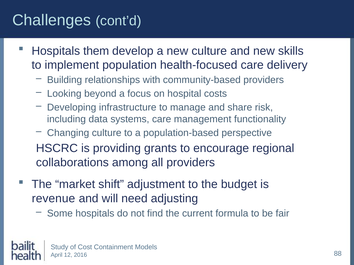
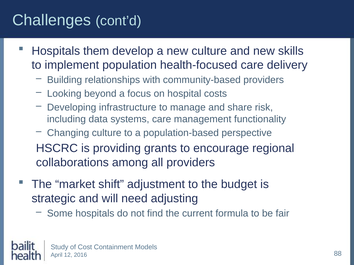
revenue: revenue -> strategic
